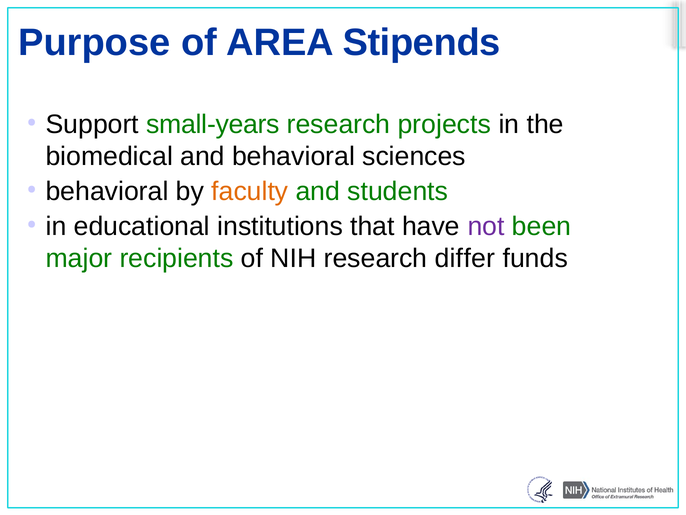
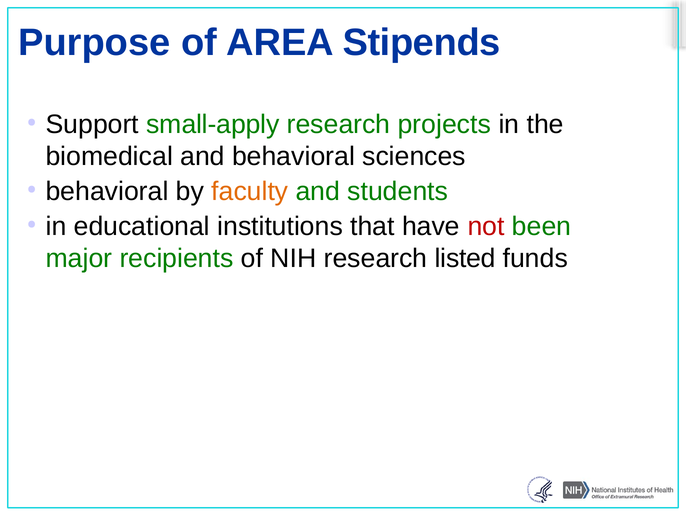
small-years: small-years -> small-apply
not colour: purple -> red
differ: differ -> listed
